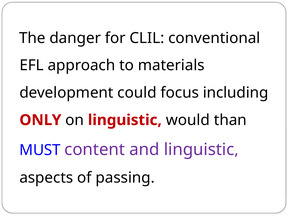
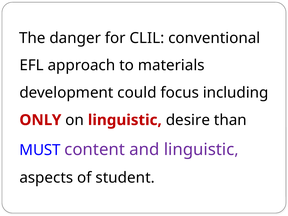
would: would -> desire
passing: passing -> student
